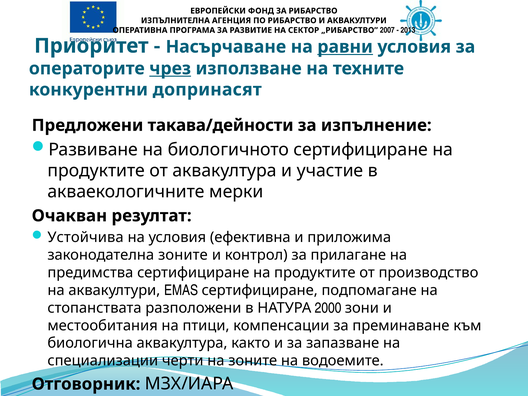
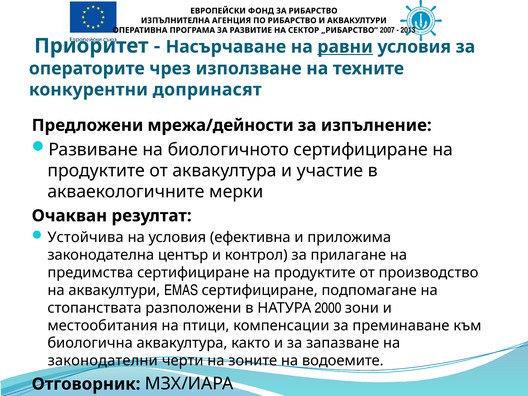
чрез underline: present -> none
такава/дейности: такава/дейности -> мрежа/дейности
законодателна зоните: зоните -> център
специализации: специализации -> законодателни
